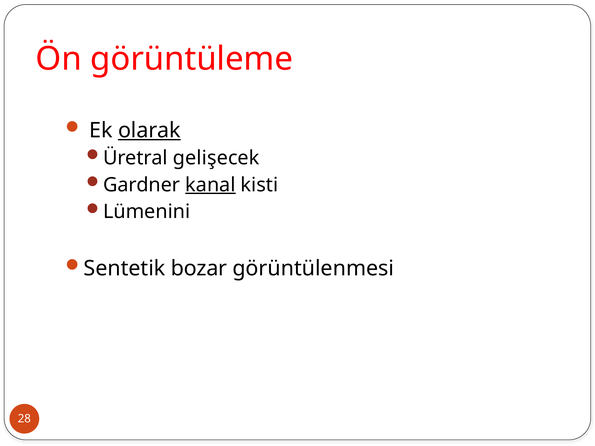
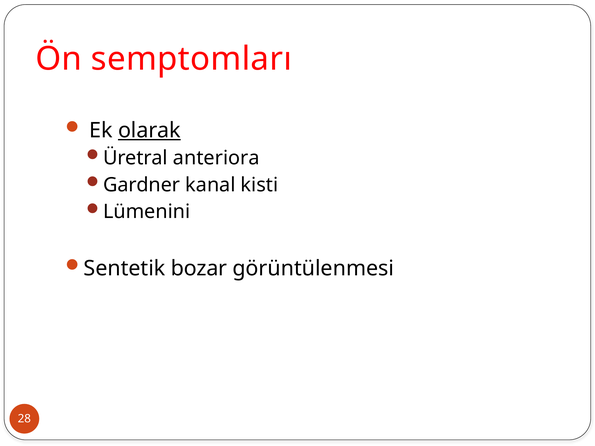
görüntüleme: görüntüleme -> semptomları
gelişecek: gelişecek -> anteriora
kanal underline: present -> none
